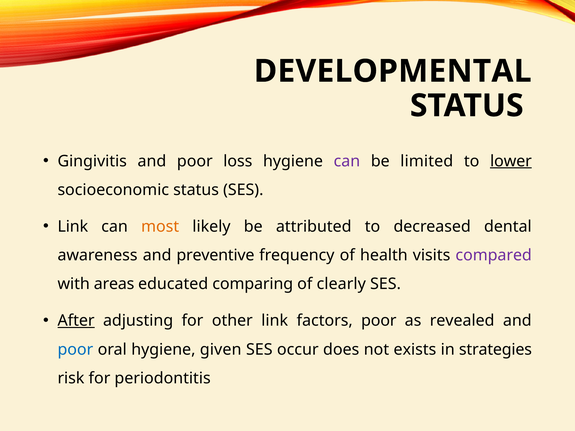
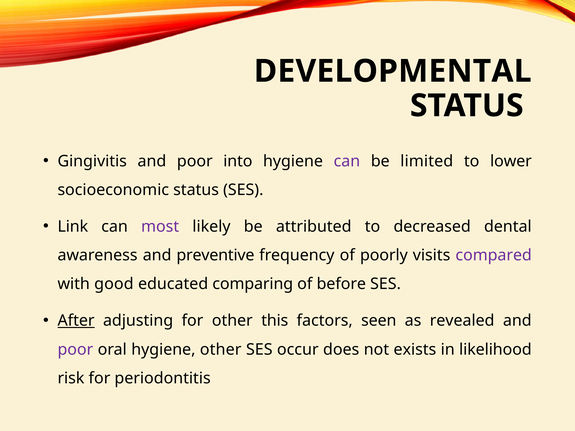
loss: loss -> into
lower underline: present -> none
most colour: orange -> purple
health: health -> poorly
areas: areas -> good
clearly: clearly -> before
other link: link -> this
factors poor: poor -> seen
poor at (75, 350) colour: blue -> purple
hygiene given: given -> other
strategies: strategies -> likelihood
